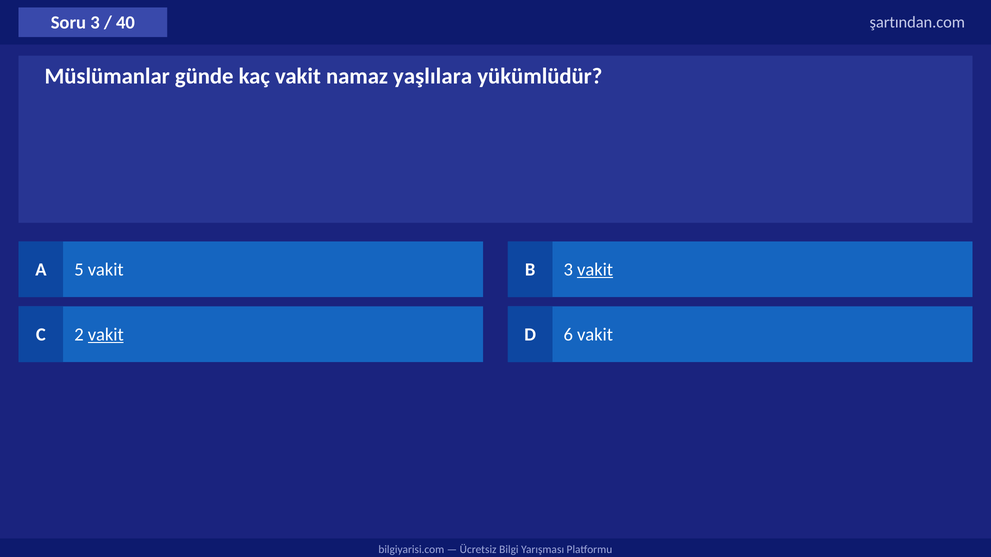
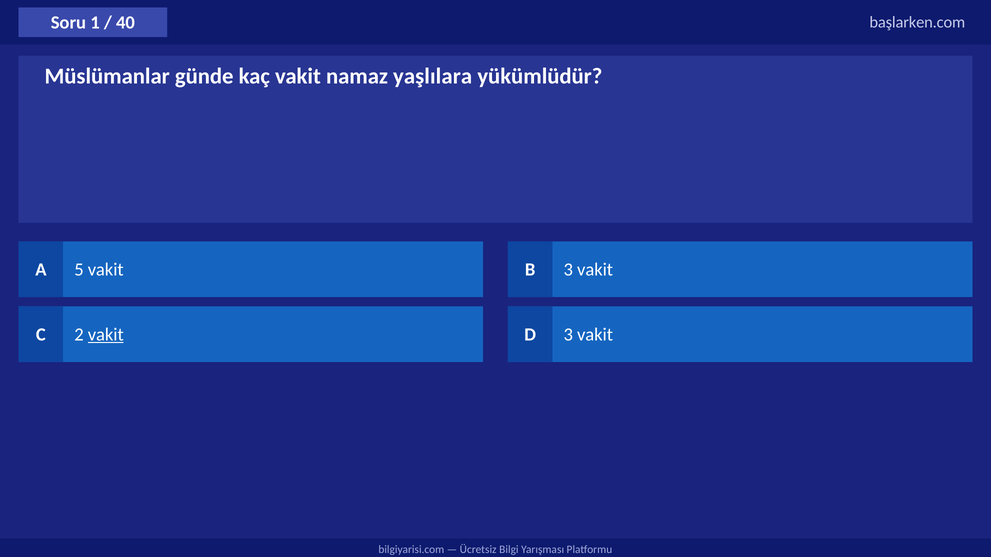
Soru 3: 3 -> 1
şartından.com: şartından.com -> başlarken.com
vakit at (595, 270) underline: present -> none
D 6: 6 -> 3
